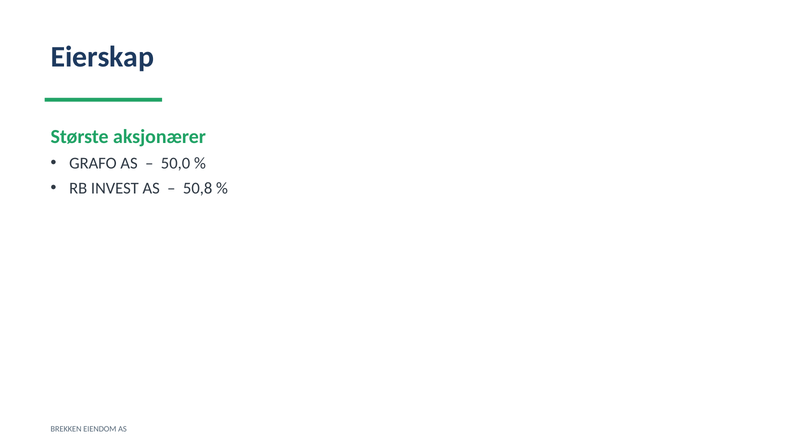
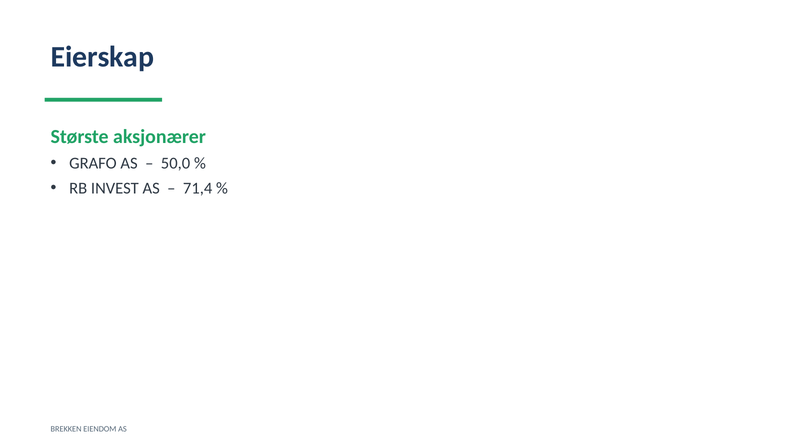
50,8: 50,8 -> 71,4
